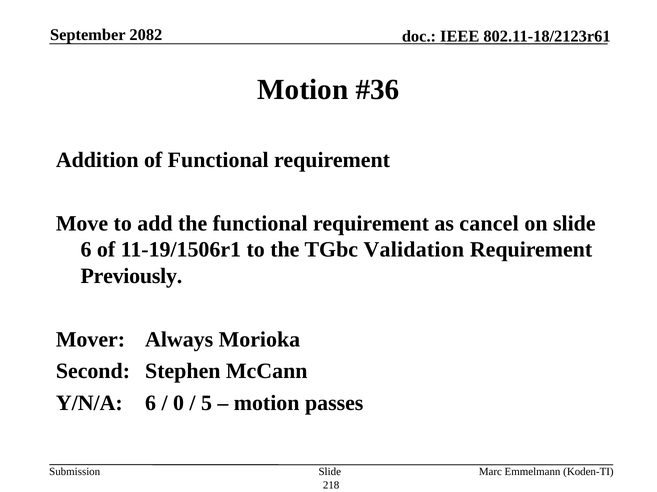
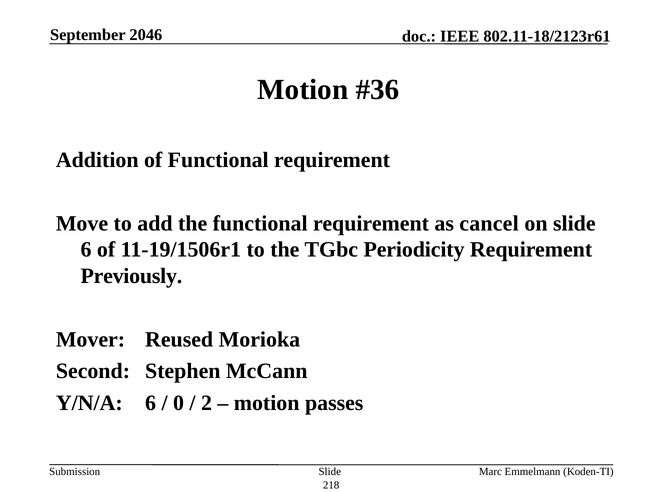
2082: 2082 -> 2046
Validation: Validation -> Periodicity
Always: Always -> Reused
5: 5 -> 2
